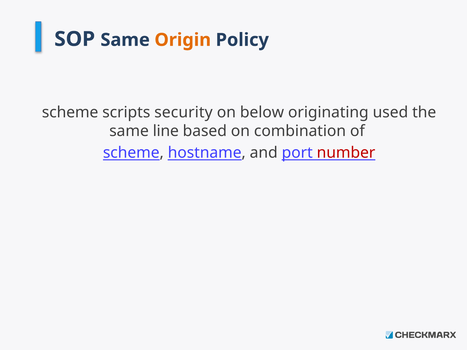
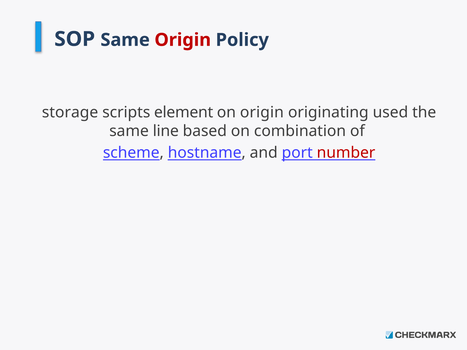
Origin at (183, 40) colour: orange -> red
scheme at (70, 112): scheme -> storage
security: security -> element
on below: below -> origin
